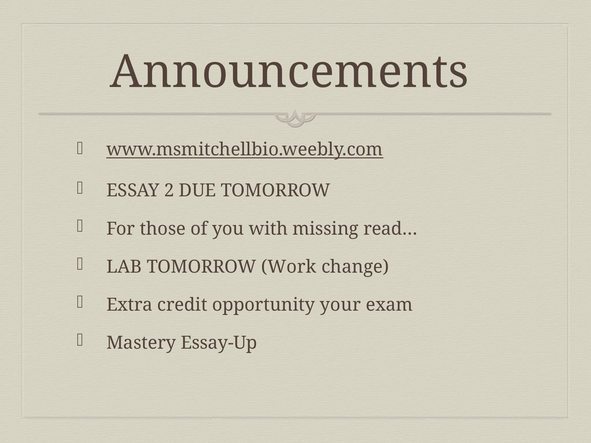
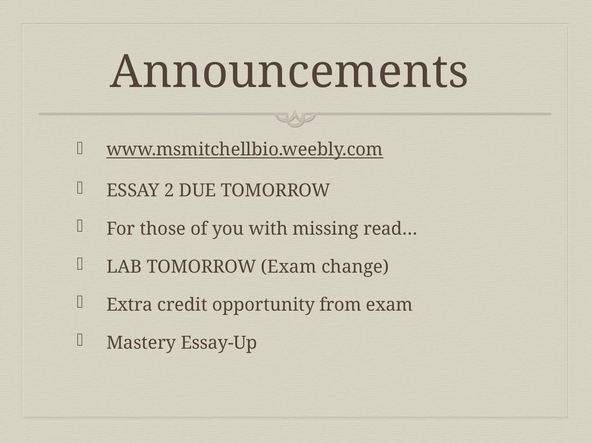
TOMORROW Work: Work -> Exam
your: your -> from
